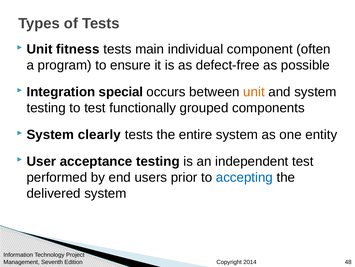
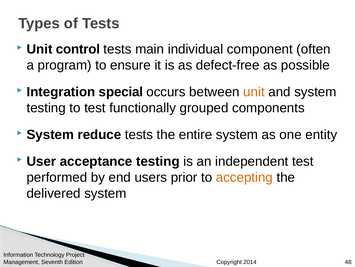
fitness: fitness -> control
clearly: clearly -> reduce
accepting colour: blue -> orange
